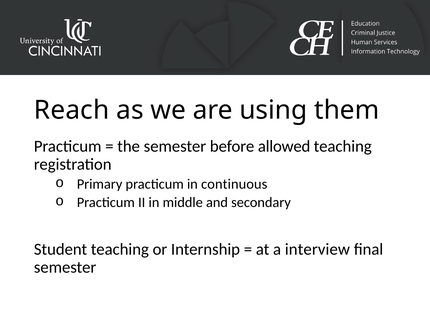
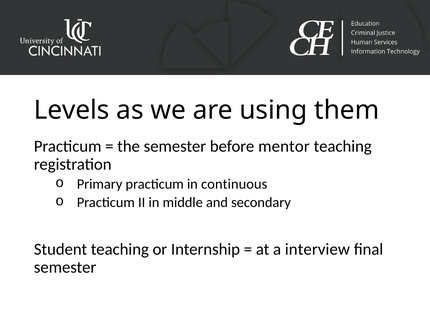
Reach: Reach -> Levels
allowed: allowed -> mentor
